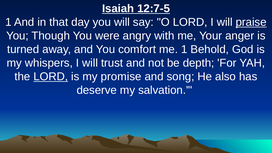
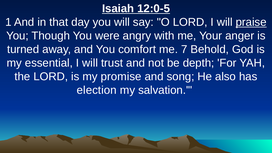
12:7-5: 12:7-5 -> 12:0-5
me 1: 1 -> 7
whispers: whispers -> essential
LORD at (51, 77) underline: present -> none
deserve: deserve -> election
